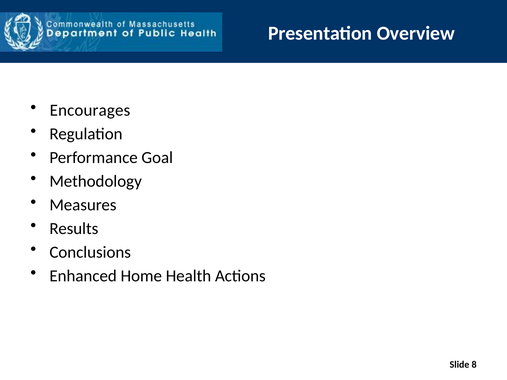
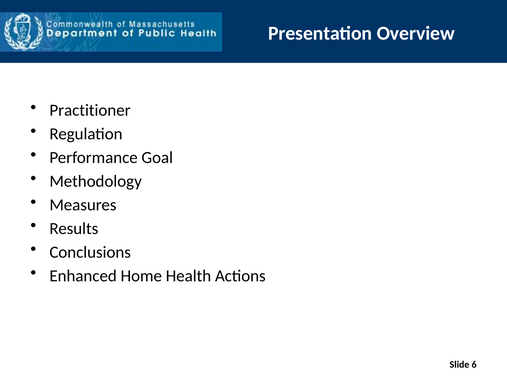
Encourages: Encourages -> Practitioner
8: 8 -> 6
